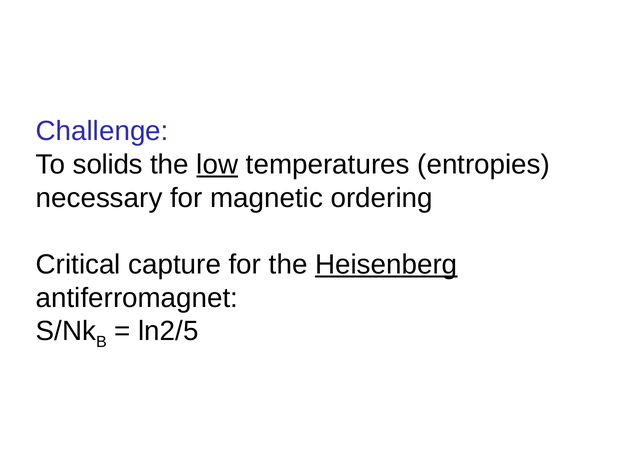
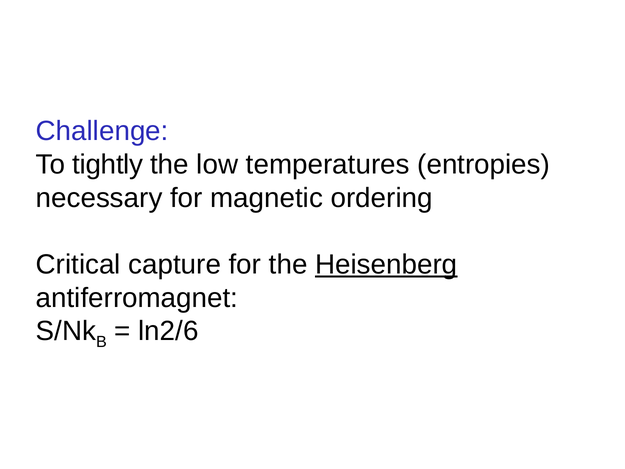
solids: solids -> tightly
low underline: present -> none
ln2/5: ln2/5 -> ln2/6
